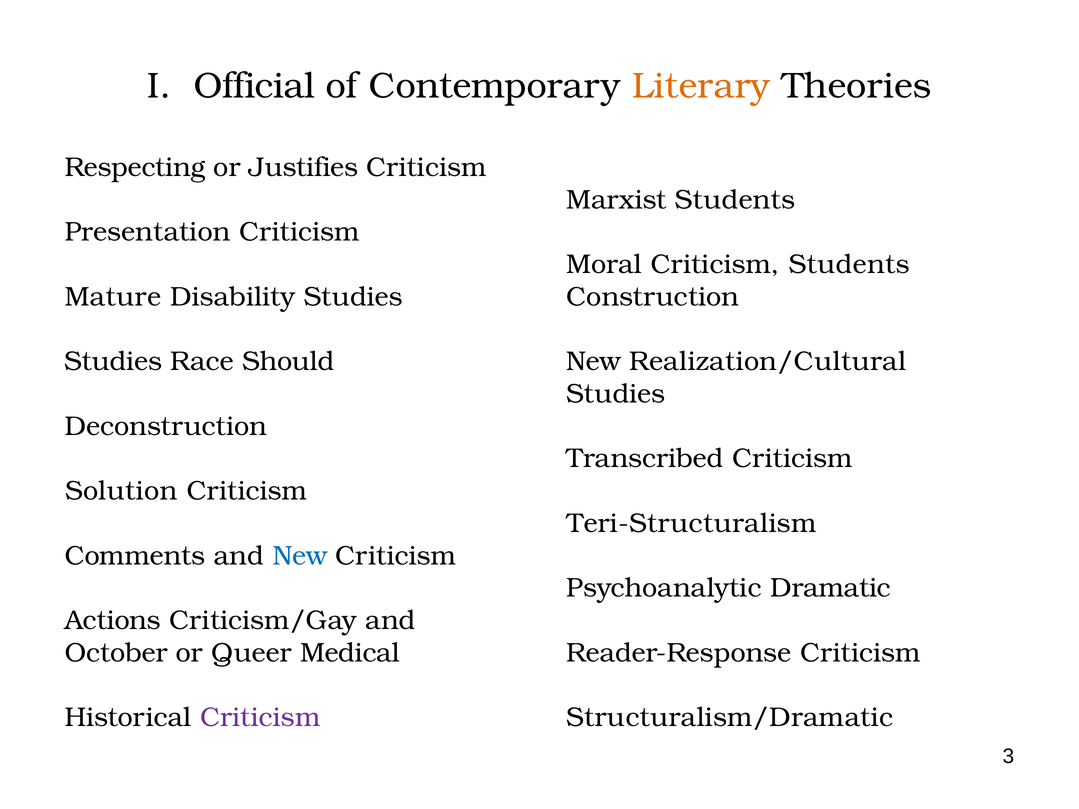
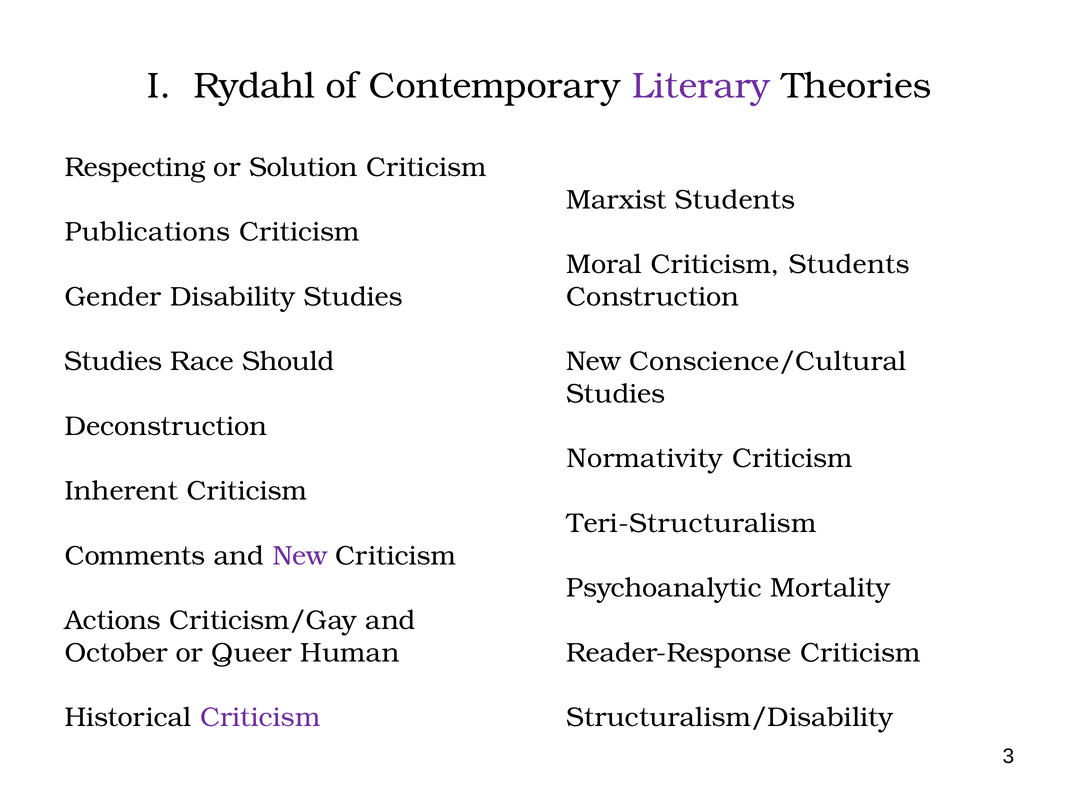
Official: Official -> Rydahl
Literary colour: orange -> purple
Justifies: Justifies -> Solution
Presentation: Presentation -> Publications
Mature: Mature -> Gender
Realization/Cultural: Realization/Cultural -> Conscience/Cultural
Transcribed: Transcribed -> Normativity
Solution: Solution -> Inherent
New at (300, 556) colour: blue -> purple
Dramatic: Dramatic -> Mortality
Medical: Medical -> Human
Structuralism/Dramatic: Structuralism/Dramatic -> Structuralism/Disability
